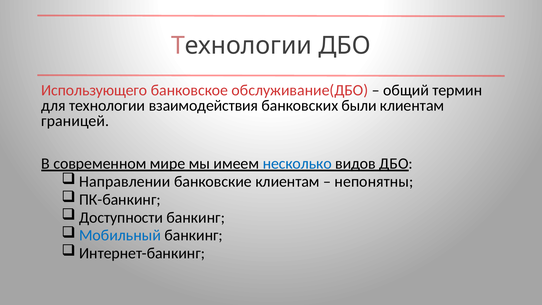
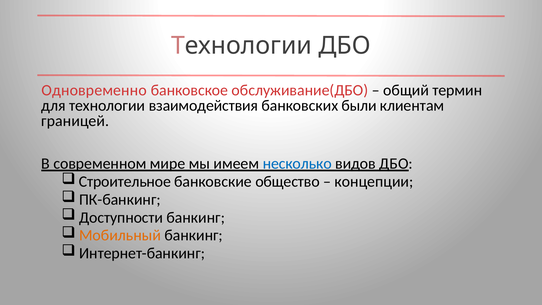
Использующего: Использующего -> Одновременно
Направлении: Направлении -> Строительное
банковские клиентам: клиентам -> общество
непонятны: непонятны -> концепции
Мобильный colour: blue -> orange
